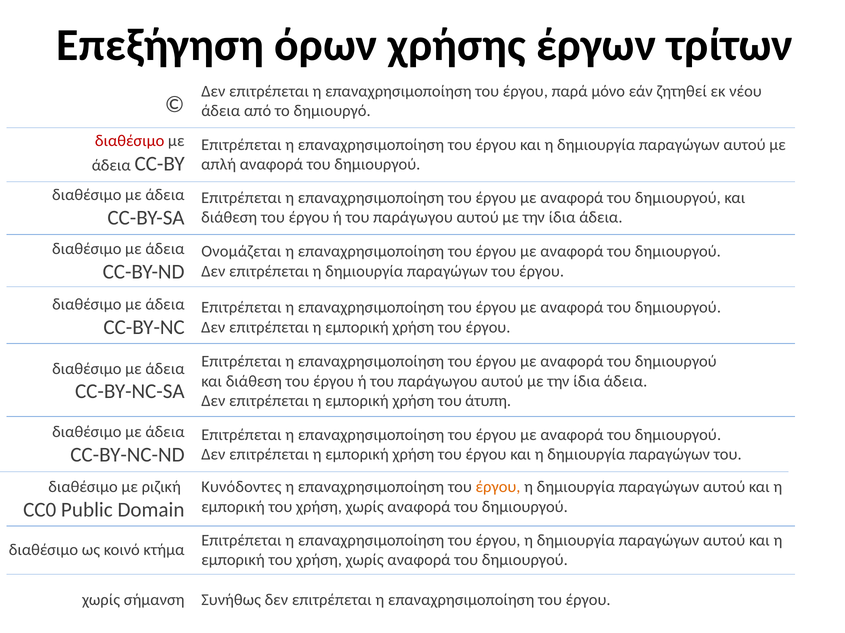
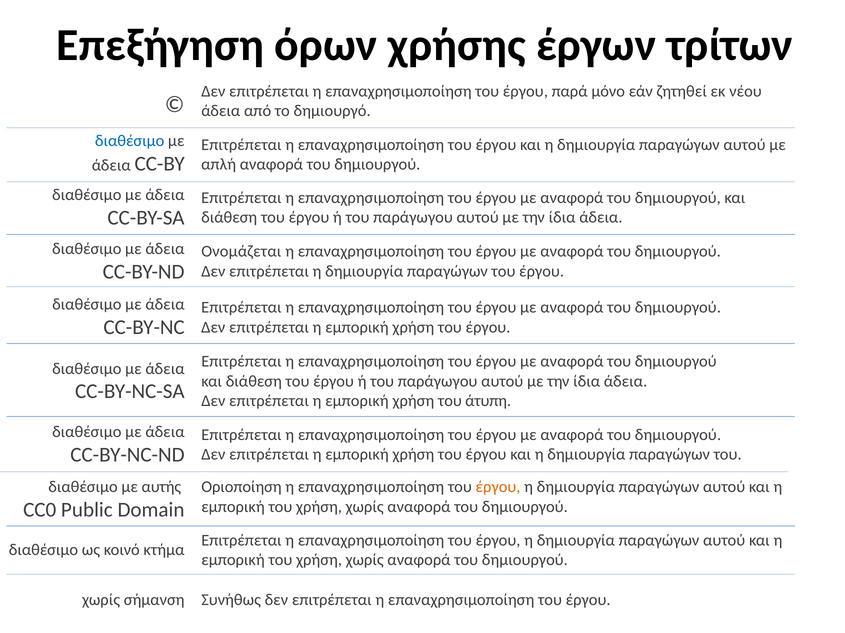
διαθέσιμο at (130, 141) colour: red -> blue
ριζική: ριζική -> αυτής
Κυνόδοντες: Κυνόδοντες -> Οριοποίηση
